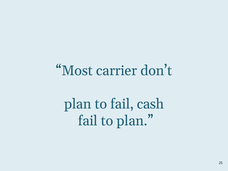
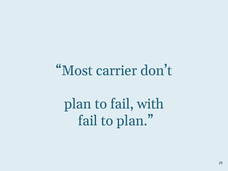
cash: cash -> with
